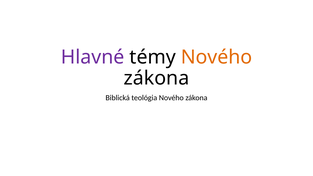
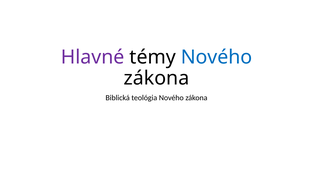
Nového at (217, 57) colour: orange -> blue
